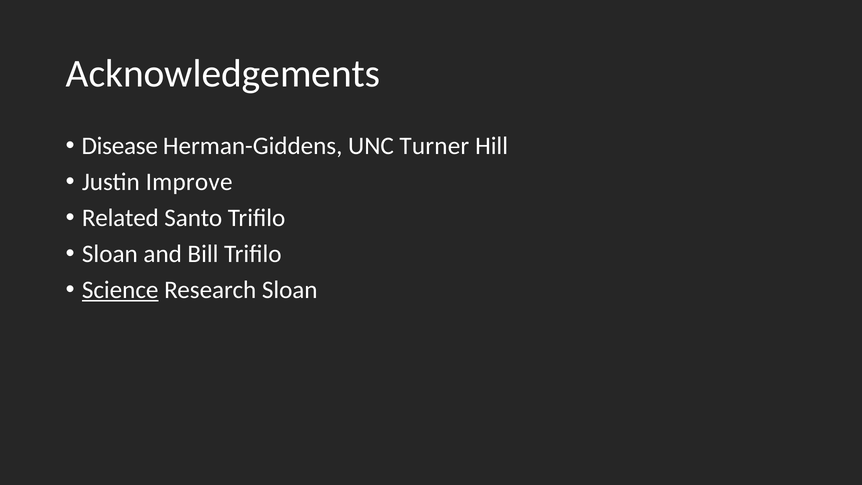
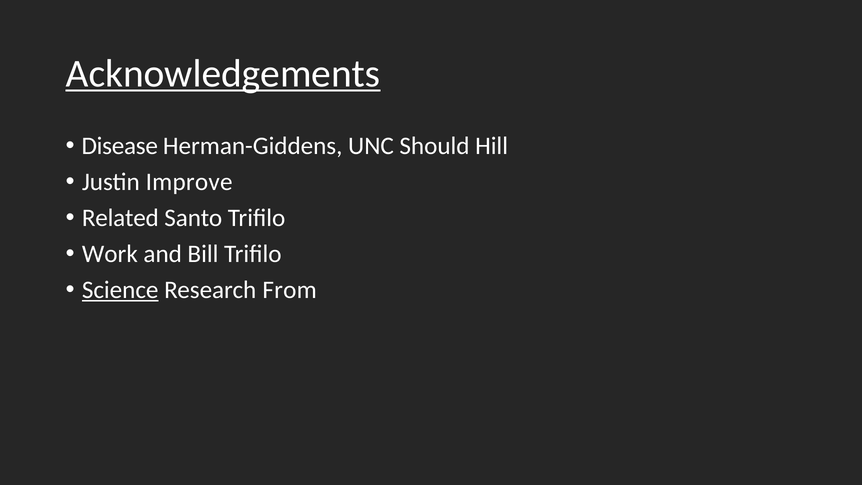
Acknowledgements underline: none -> present
Turner: Turner -> Should
Sloan at (110, 254): Sloan -> Work
Research Sloan: Sloan -> From
